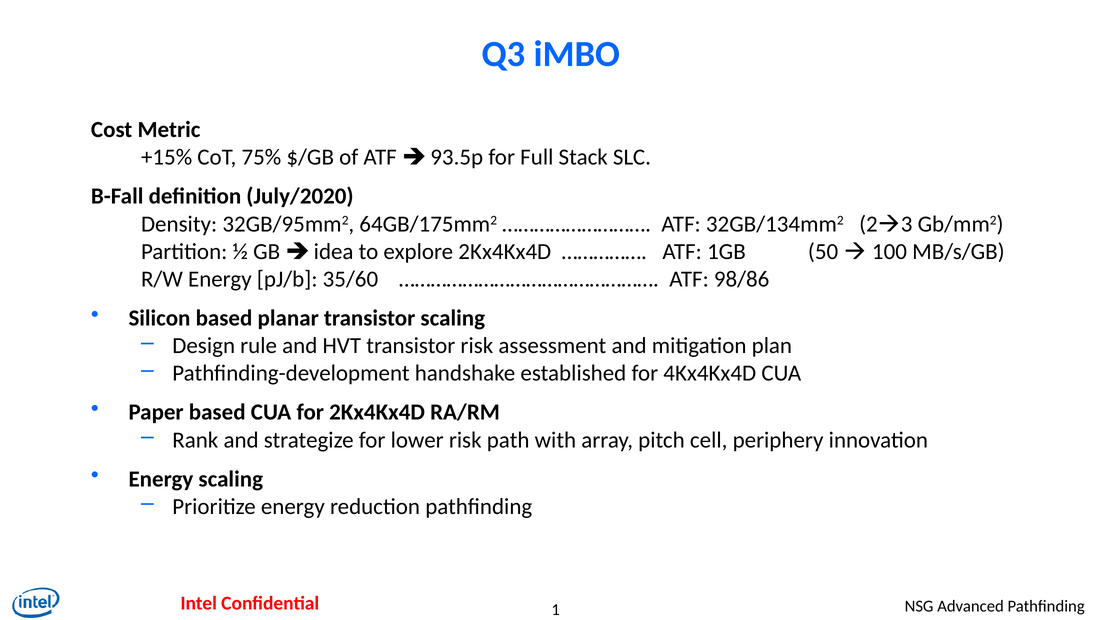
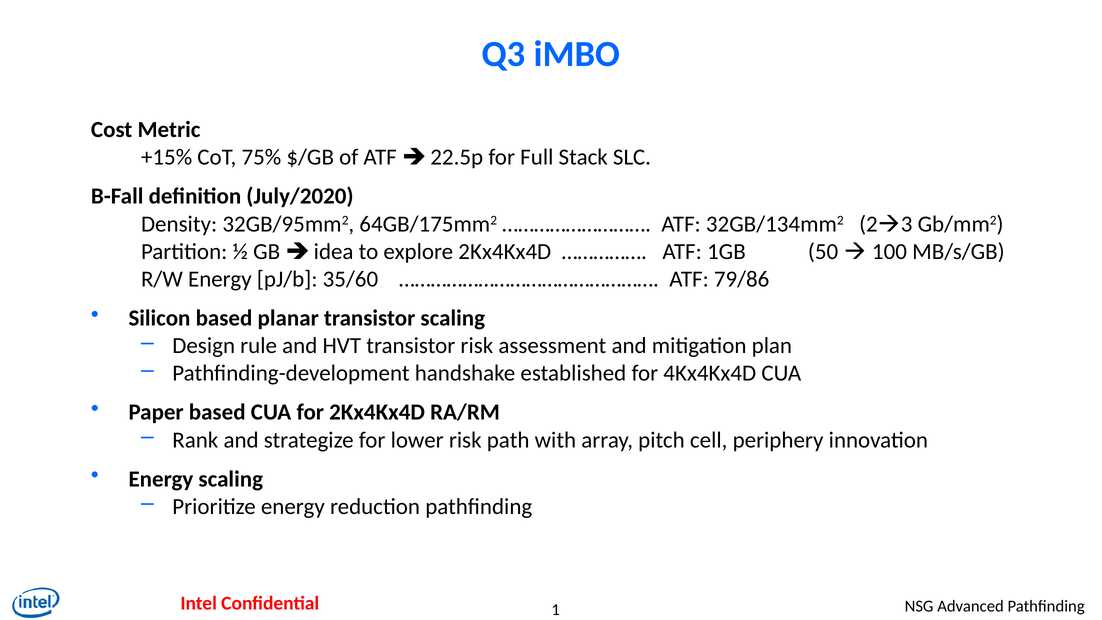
93.5p: 93.5p -> 22.5p
98/86: 98/86 -> 79/86
